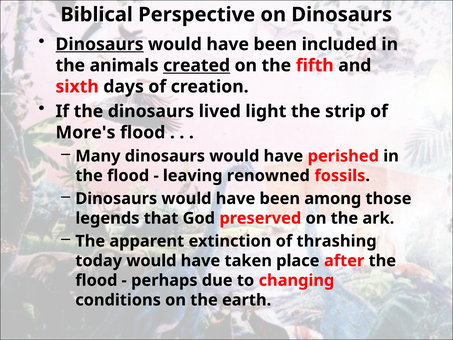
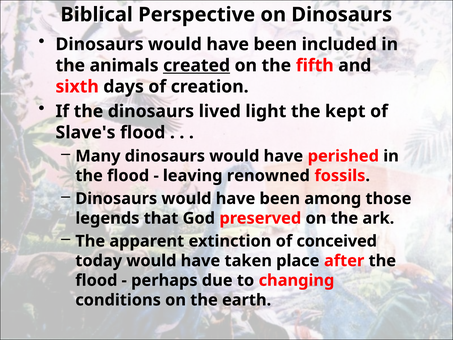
Dinosaurs at (100, 44) underline: present -> none
strip: strip -> kept
More's: More's -> Slave's
thrashing: thrashing -> conceived
